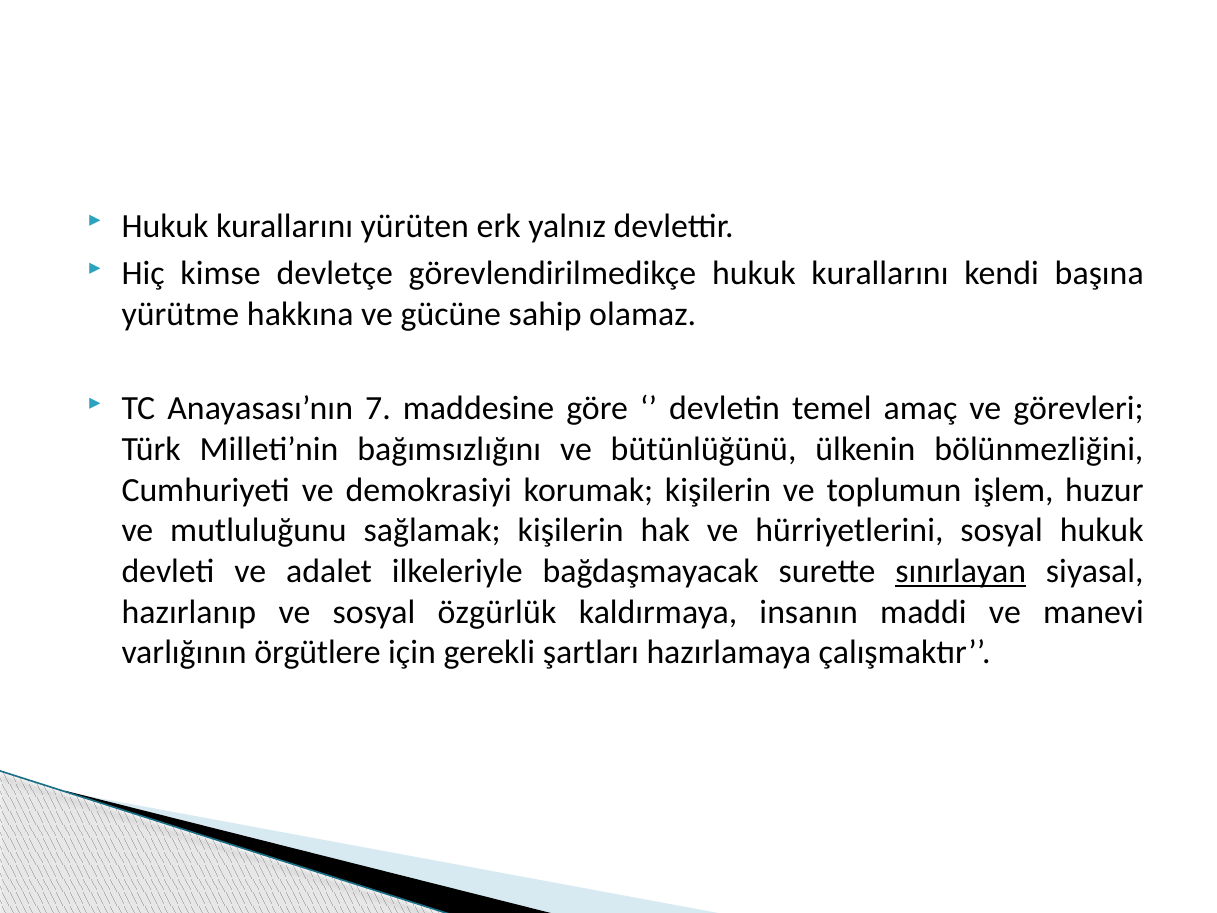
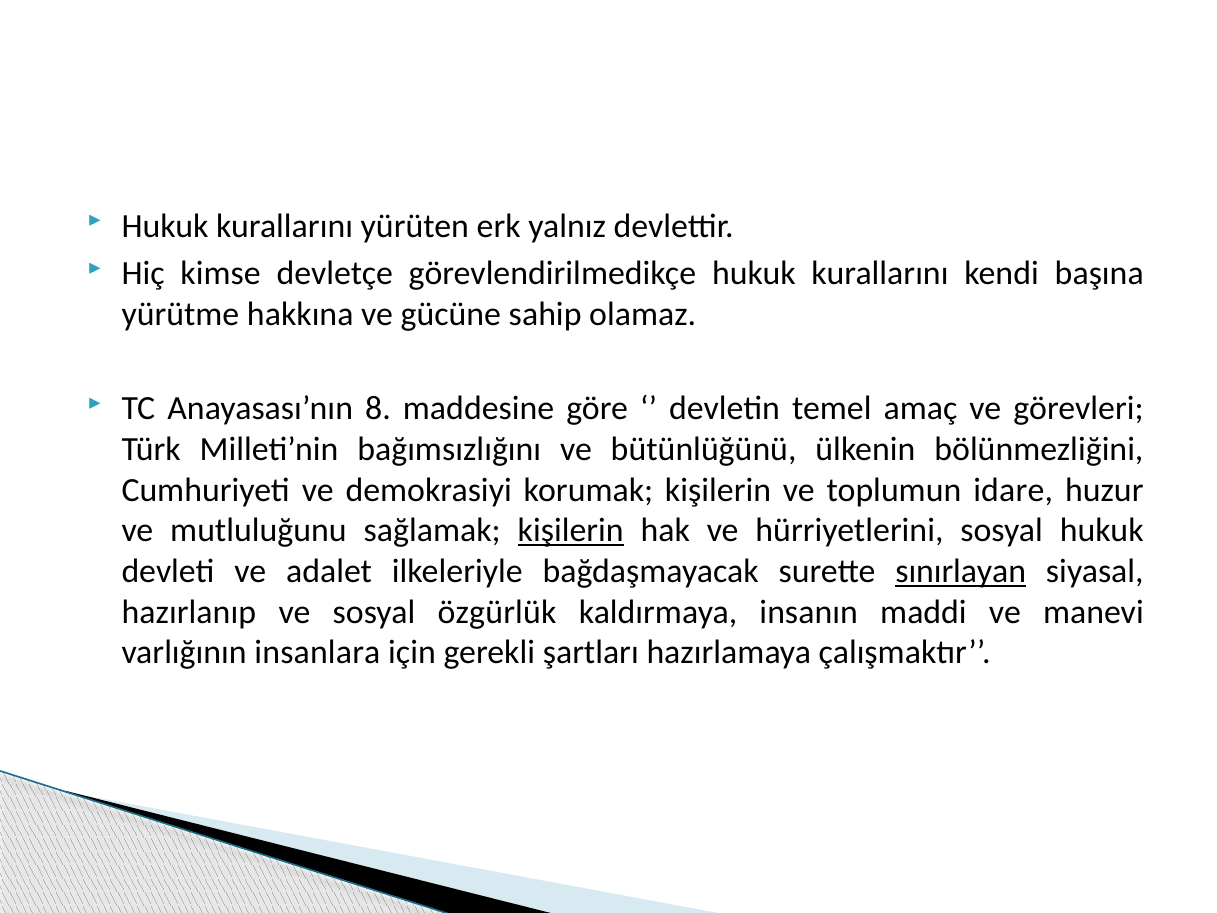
7: 7 -> 8
işlem: işlem -> idare
kişilerin at (571, 531) underline: none -> present
örgütlere: örgütlere -> insanlara
